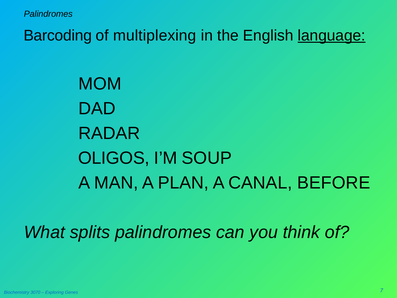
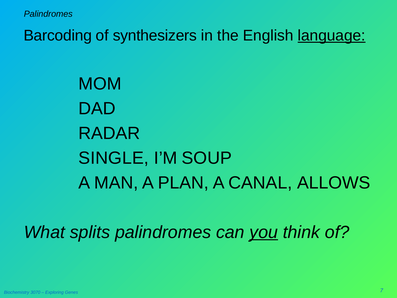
multiplexing: multiplexing -> synthesizers
OLIGOS: OLIGOS -> SINGLE
BEFORE: BEFORE -> ALLOWS
you underline: none -> present
